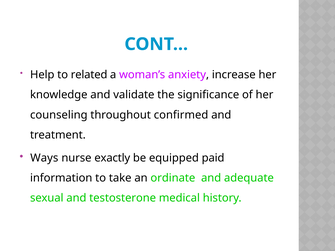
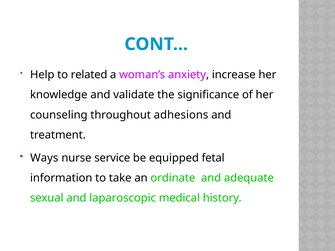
confirmed: confirmed -> adhesions
exactly: exactly -> service
paid: paid -> fetal
testosterone: testosterone -> laparoscopic
